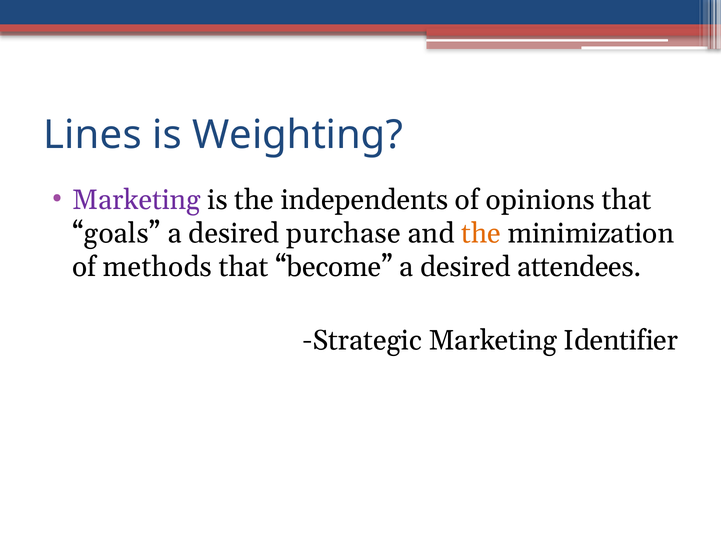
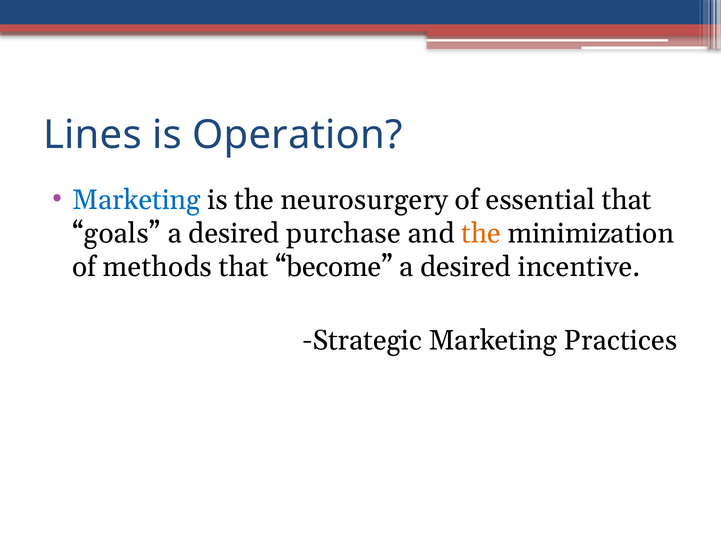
Weighting: Weighting -> Operation
Marketing at (136, 200) colour: purple -> blue
independents: independents -> neurosurgery
opinions: opinions -> essential
attendees: attendees -> incentive
Identifier: Identifier -> Practices
